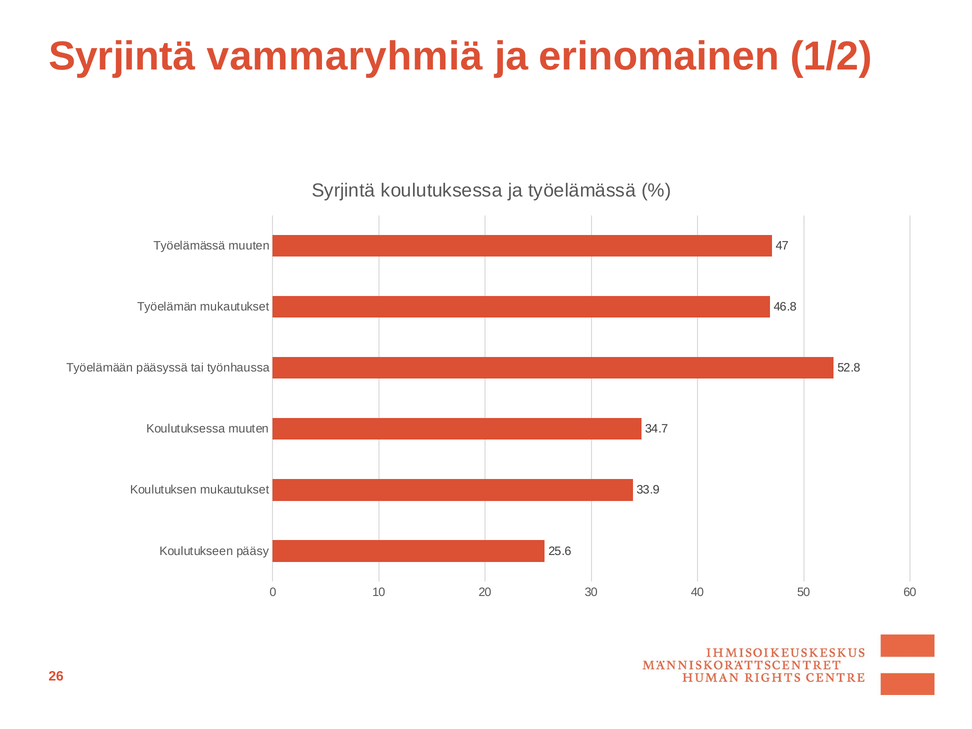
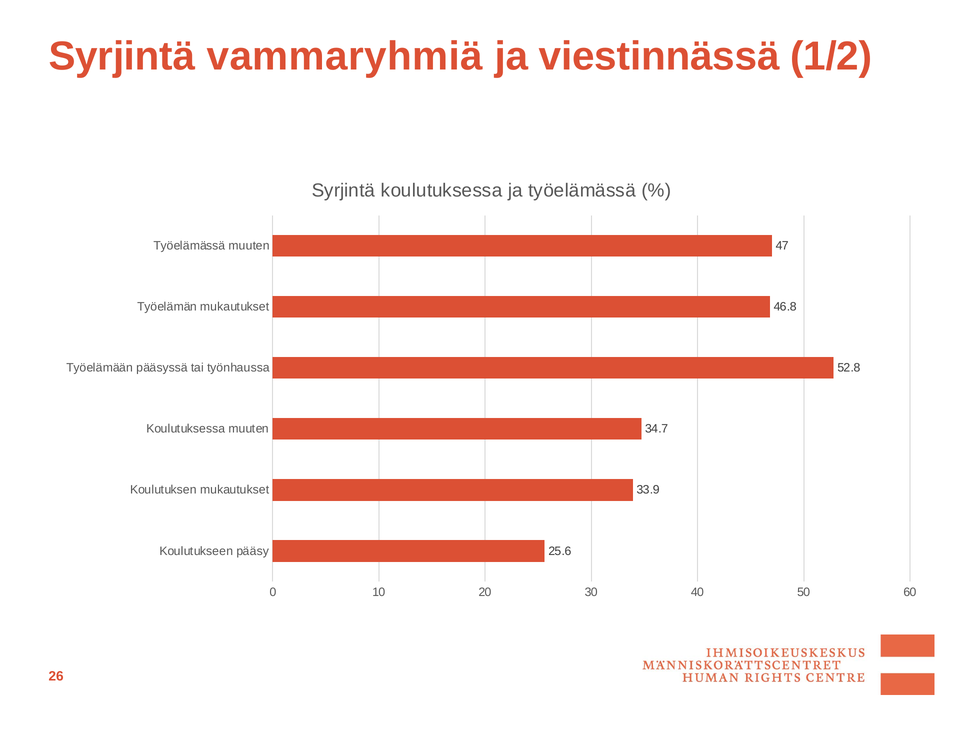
erinomainen: erinomainen -> viestinnässä
